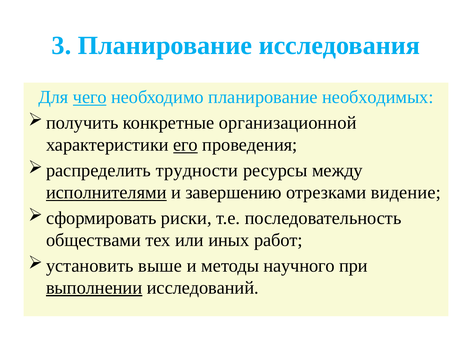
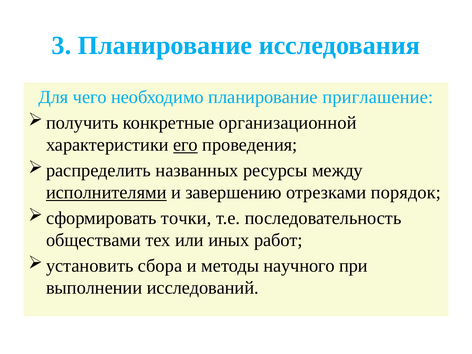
чего underline: present -> none
необходимых: необходимых -> приглашение
трудности: трудности -> названных
видение: видение -> порядок
риски: риски -> точки
выше: выше -> сбора
выполнении underline: present -> none
